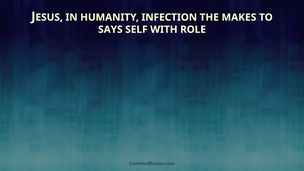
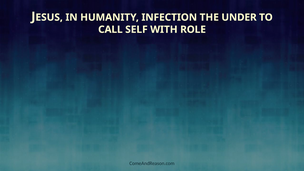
MAKES: MAKES -> UNDER
SAYS: SAYS -> CALL
